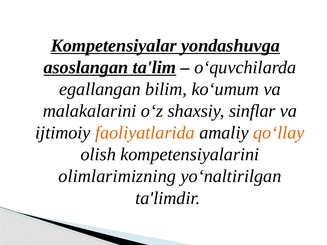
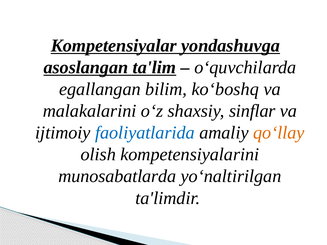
ko‘umum: ko‘umum -> ko‘boshq
faoliyatlarida colour: orange -> blue
olimlarimizning: olimlarimizning -> munosabatlarda
